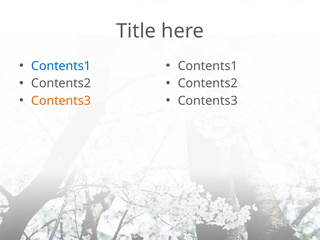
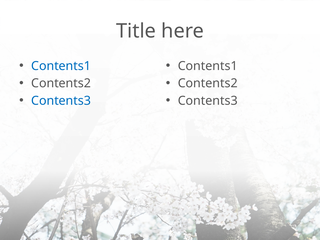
Contents3 at (61, 101) colour: orange -> blue
